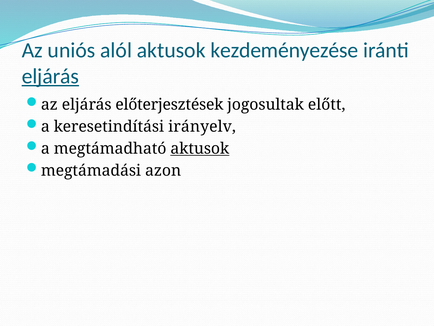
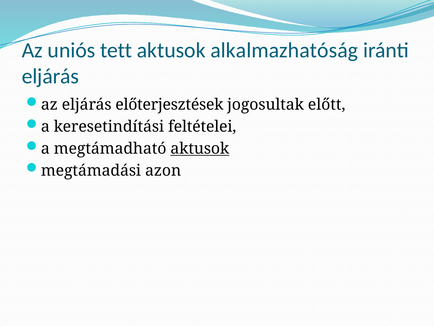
alól: alól -> tett
kezdeményezése: kezdeményezése -> alkalmazhatóság
eljárás at (50, 76) underline: present -> none
irányelv: irányelv -> feltételei
